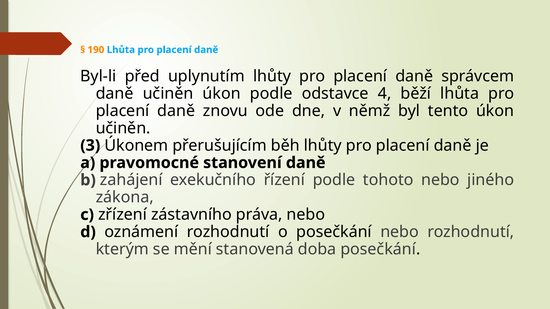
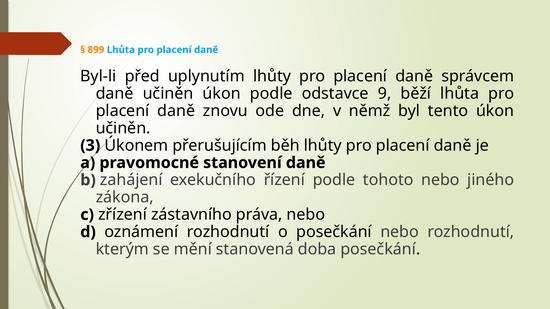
190: 190 -> 899
4: 4 -> 9
